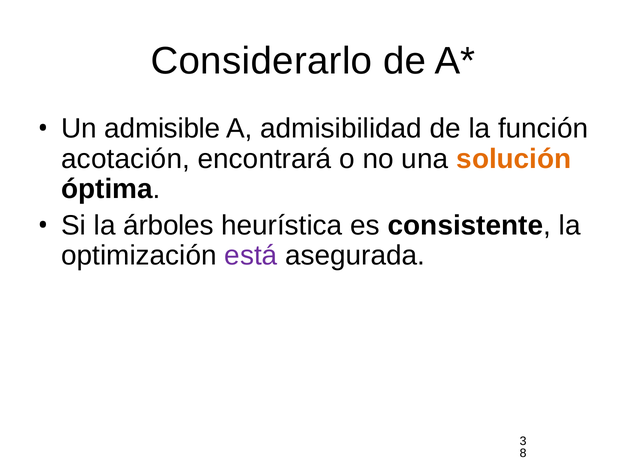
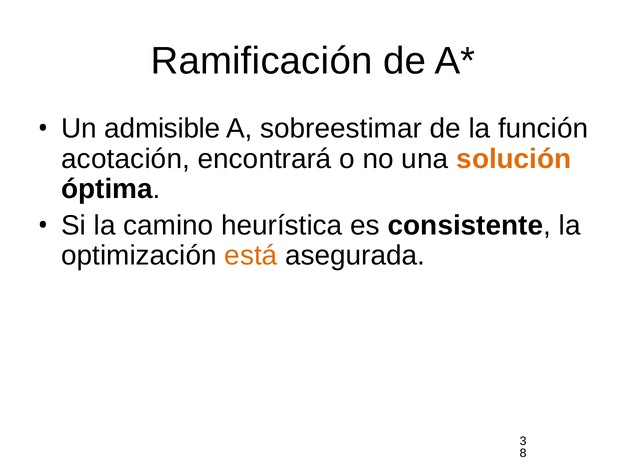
Considerarlo: Considerarlo -> Ramificación
admisibilidad: admisibilidad -> sobreestimar
árboles: árboles -> camino
está colour: purple -> orange
